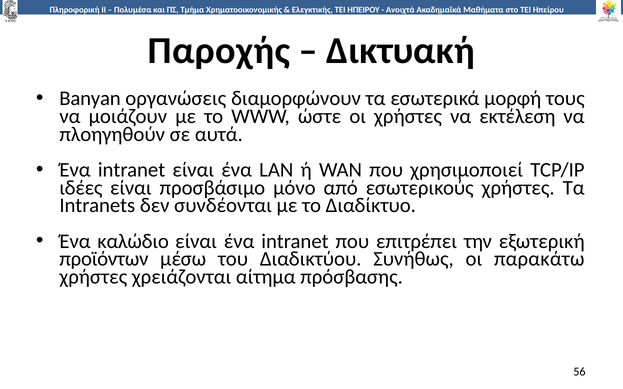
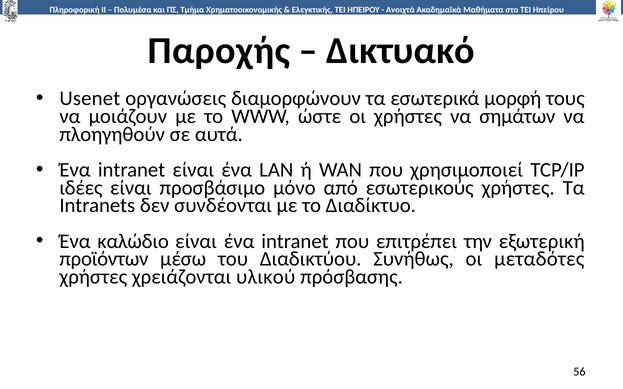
Δικτυακή: Δικτυακή -> Δικτυακό
Banyan: Banyan -> Usenet
εκτέλεση: εκτέλεση -> σημάτων
παρακάτω: παρακάτω -> μεταδότες
αίτημα: αίτημα -> υλικού
